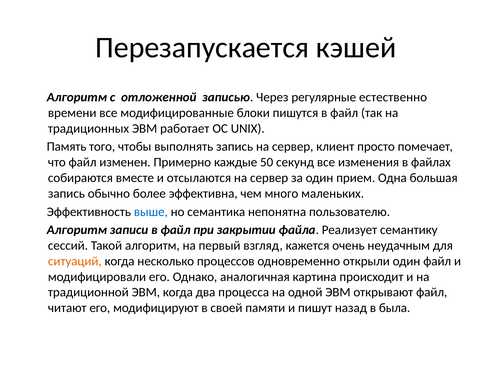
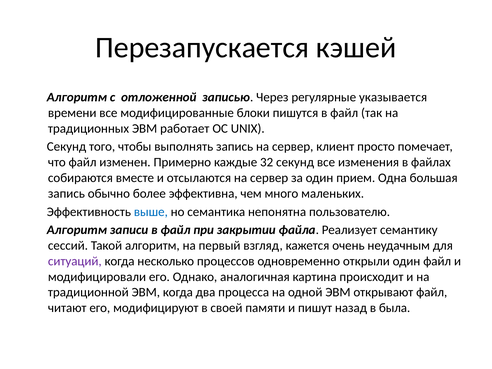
естественно: естественно -> указывается
Память at (67, 147): Память -> Секунд
50: 50 -> 32
ситуаций colour: orange -> purple
